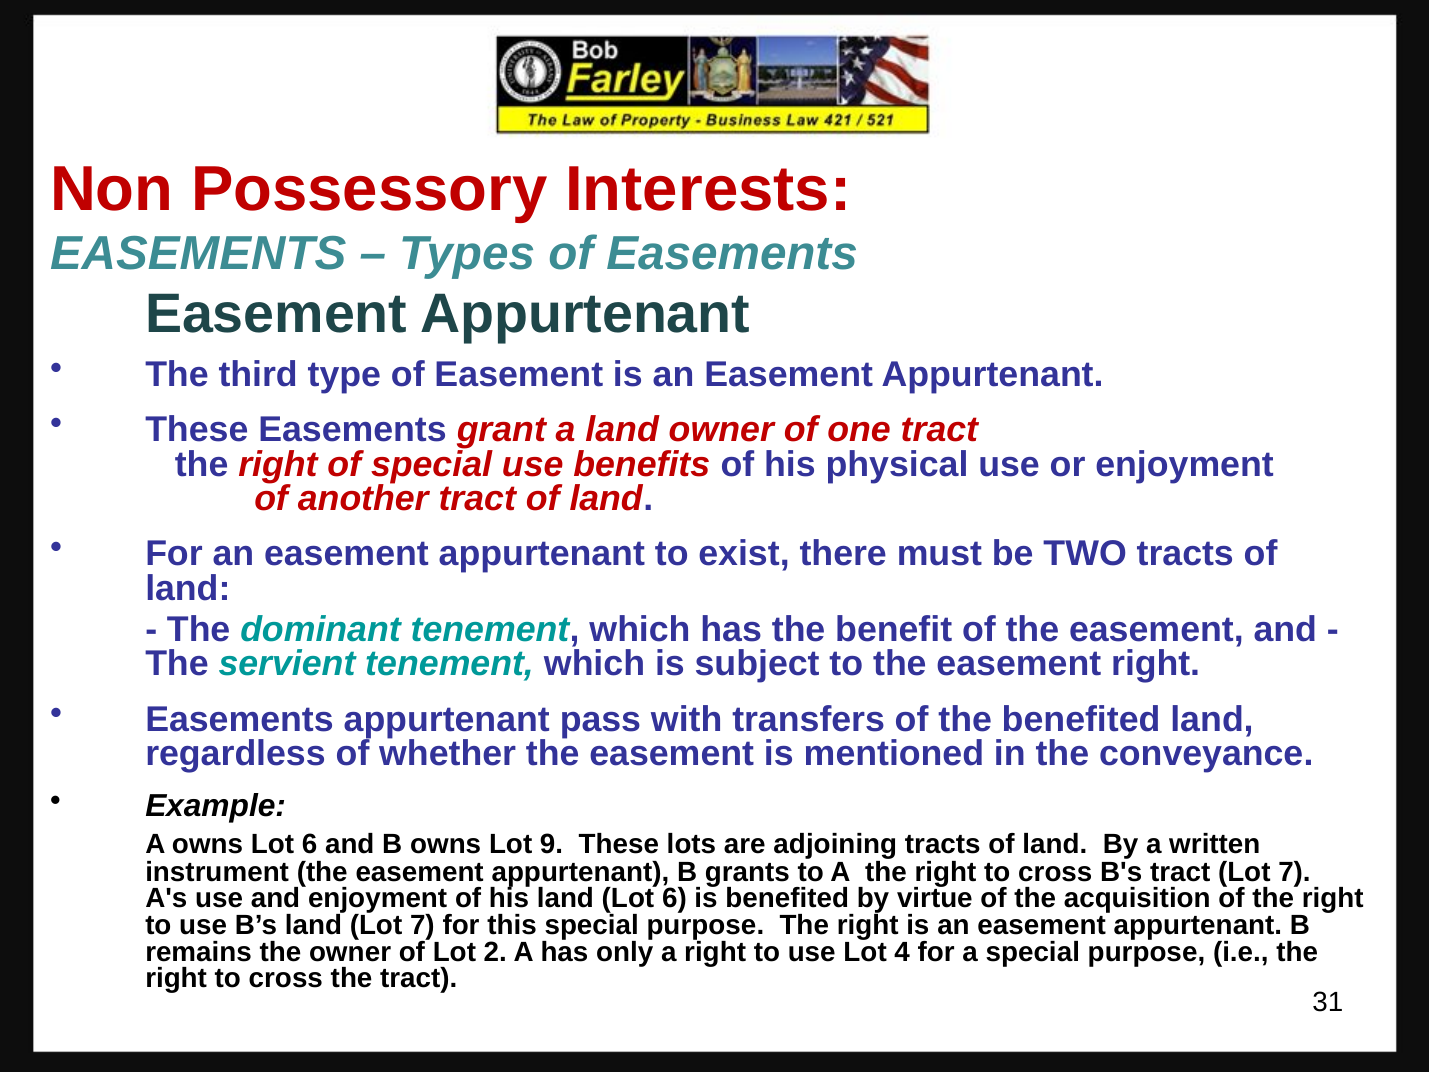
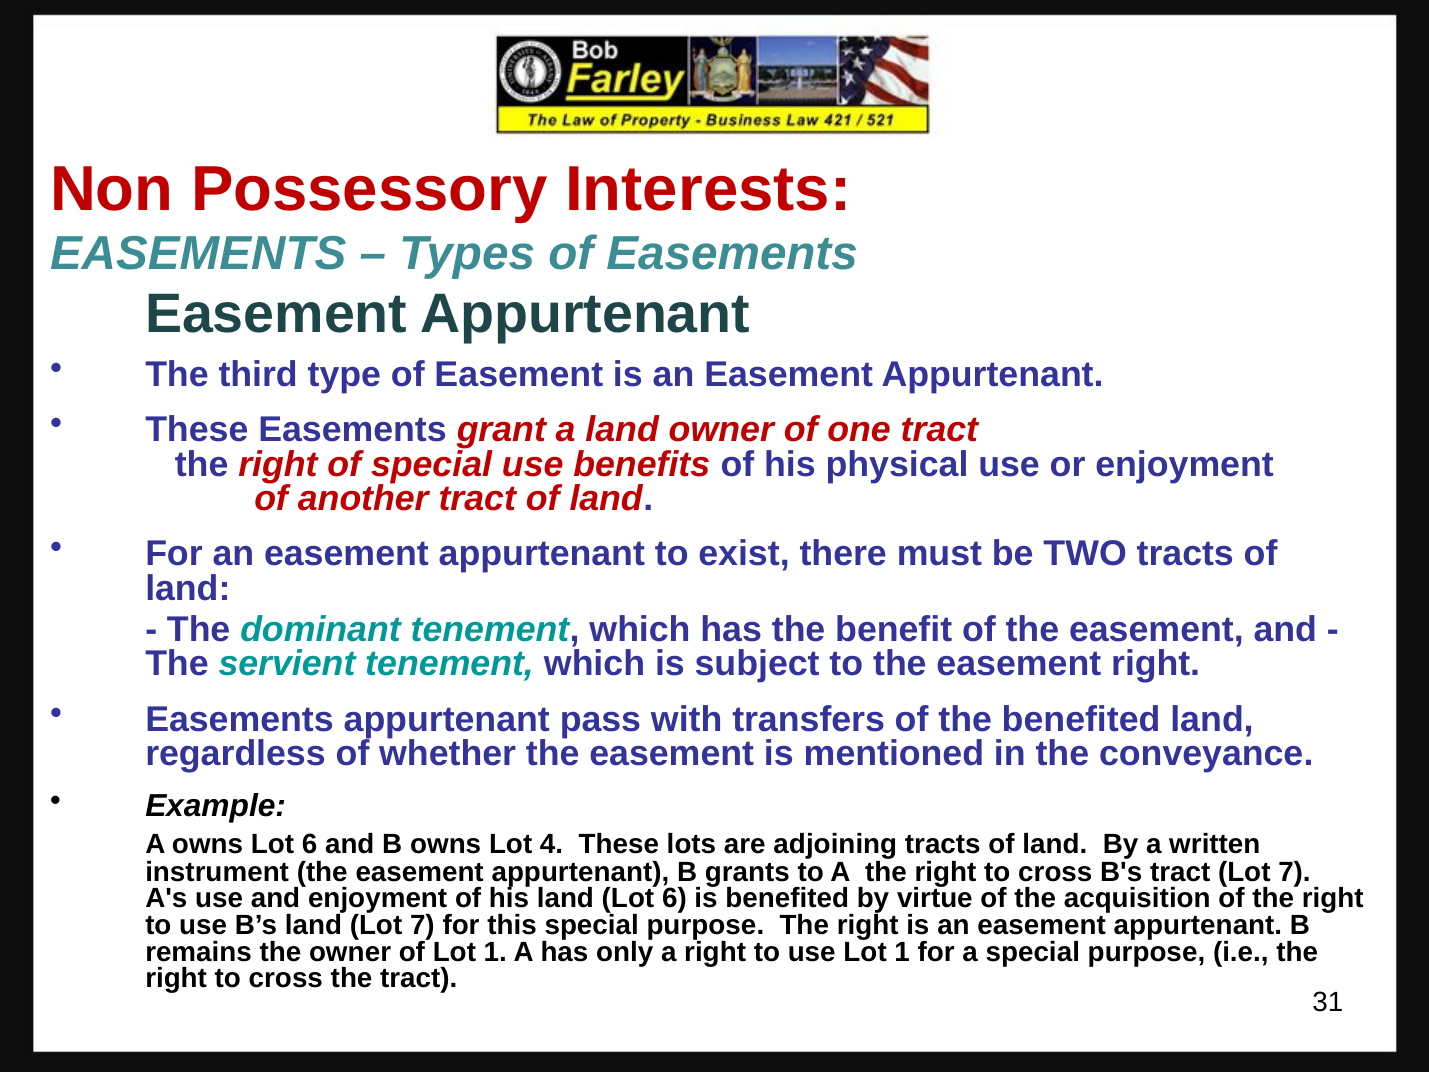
9: 9 -> 4
of Lot 2: 2 -> 1
use Lot 4: 4 -> 1
